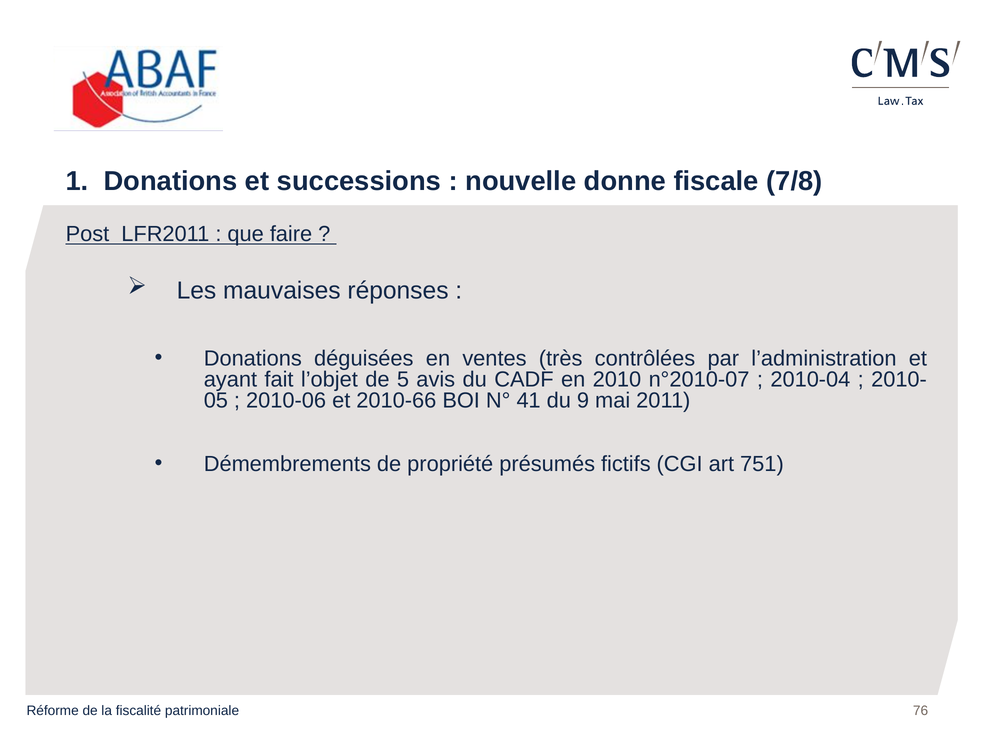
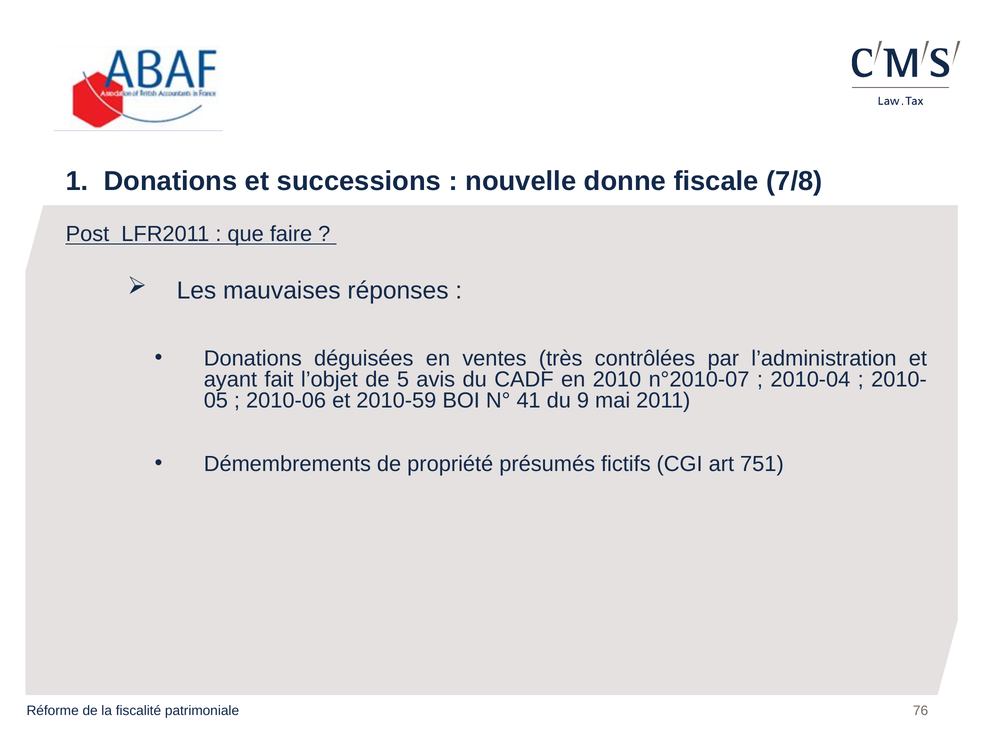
2010-66: 2010-66 -> 2010-59
